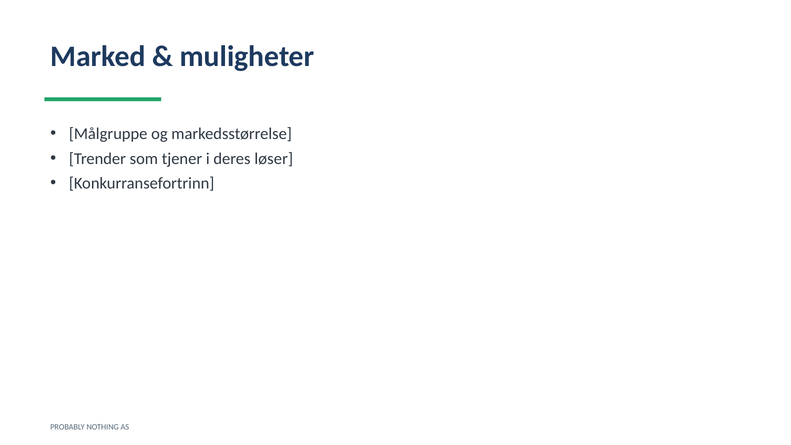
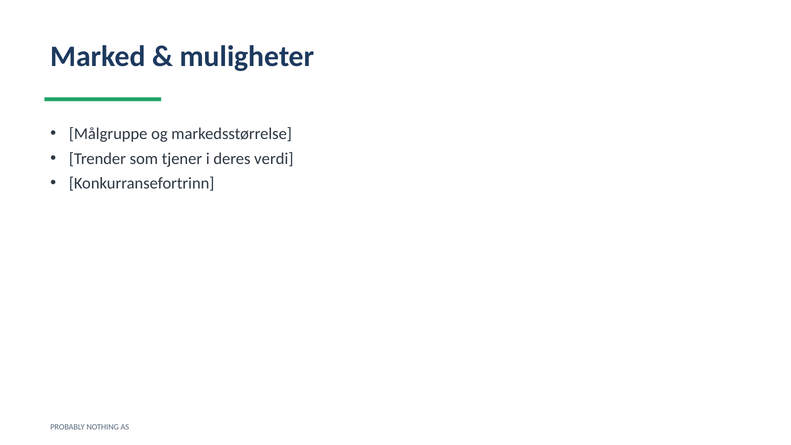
løser: løser -> verdi
